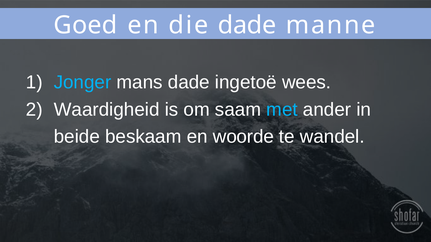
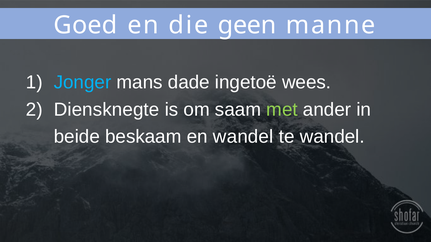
die dade: dade -> geen
Waardigheid: Waardigheid -> Diensknegte
met colour: light blue -> light green
en woorde: woorde -> wandel
